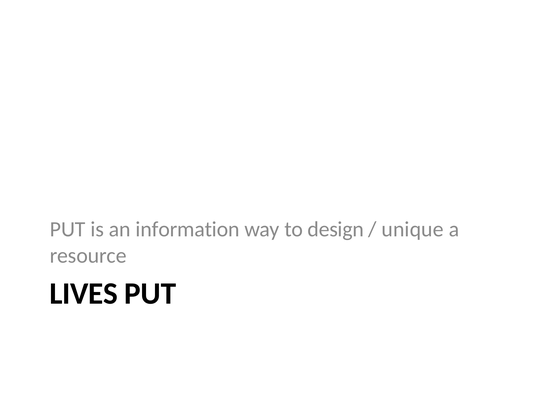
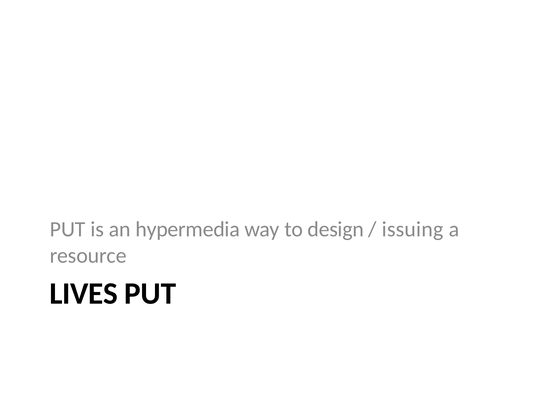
information: information -> hypermedia
unique: unique -> issuing
